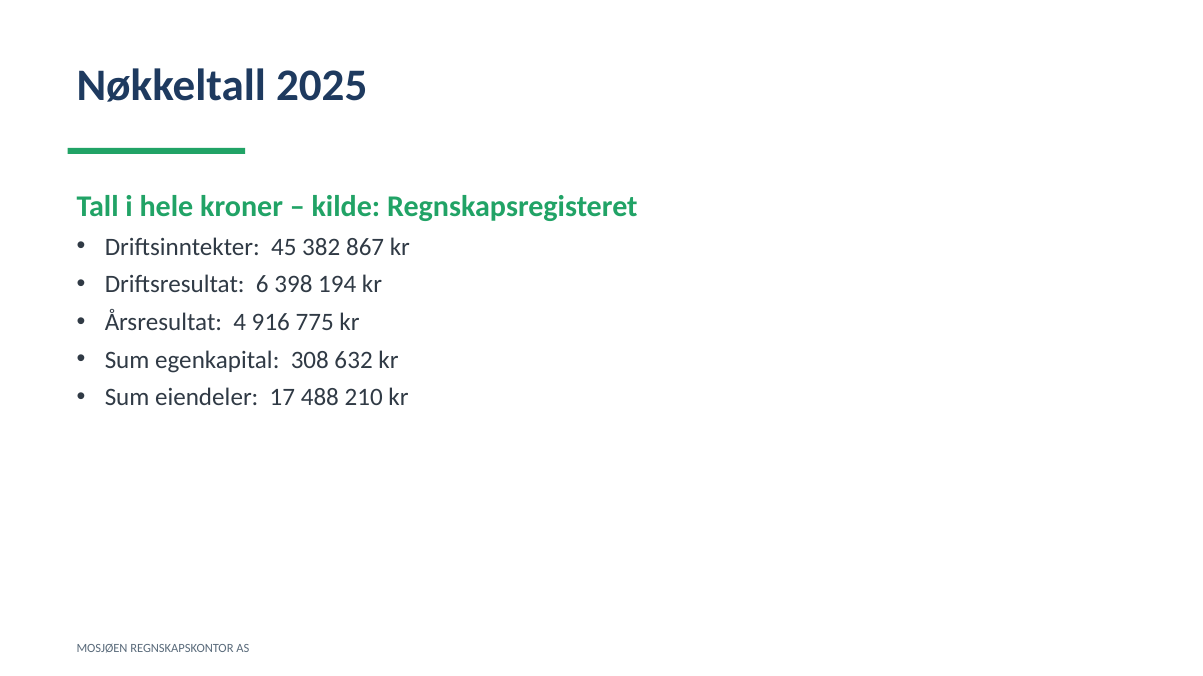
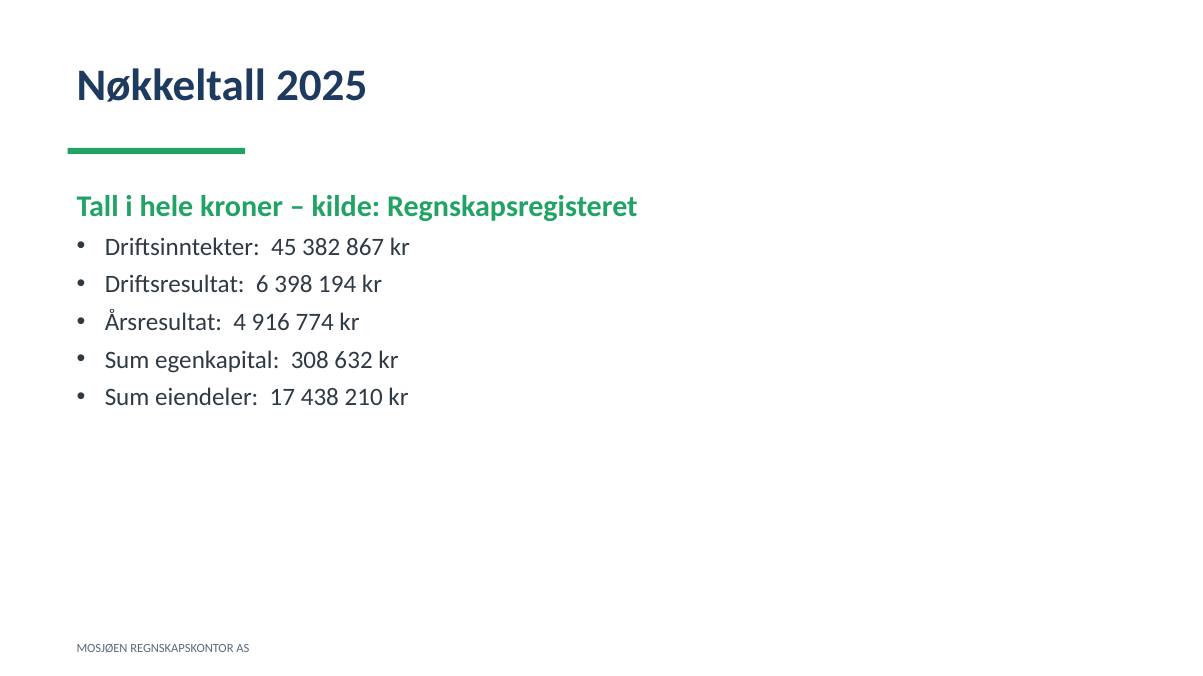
775: 775 -> 774
488: 488 -> 438
